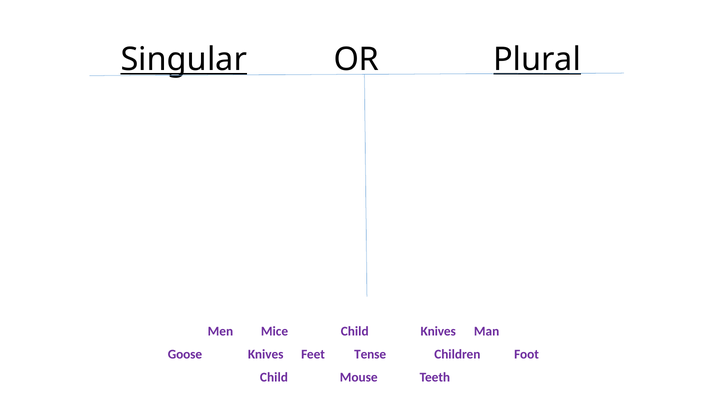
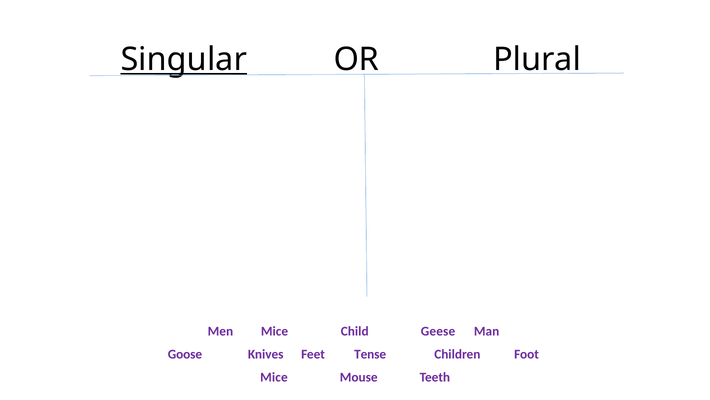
Plural underline: present -> none
Child Knives: Knives -> Geese
Child at (274, 377): Child -> Mice
